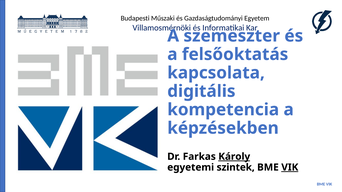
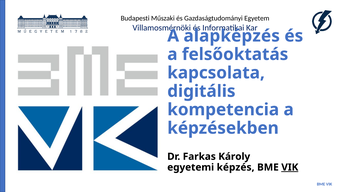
szemeszter: szemeszter -> alapképzés
Károly underline: present -> none
szintek: szintek -> képzés
